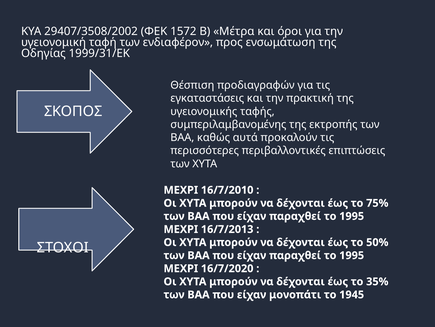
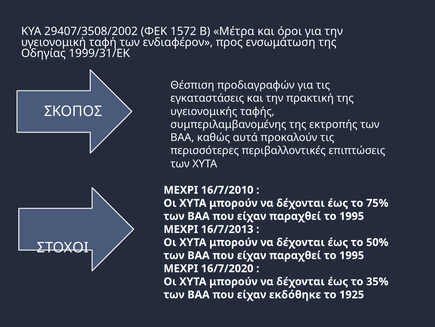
μονοπάτι: μονοπάτι -> εκδόθηκε
1945: 1945 -> 1925
